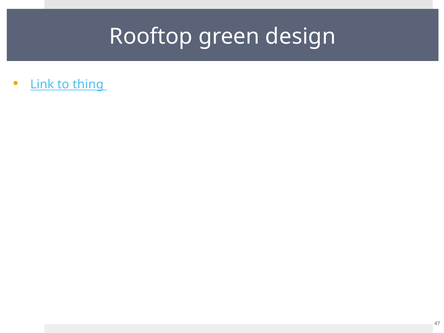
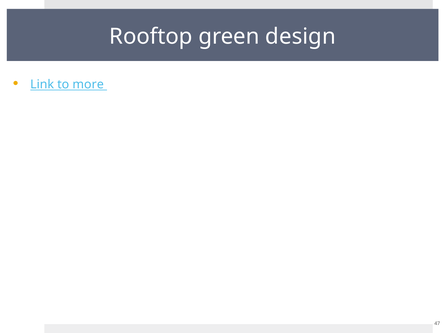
thing: thing -> more
